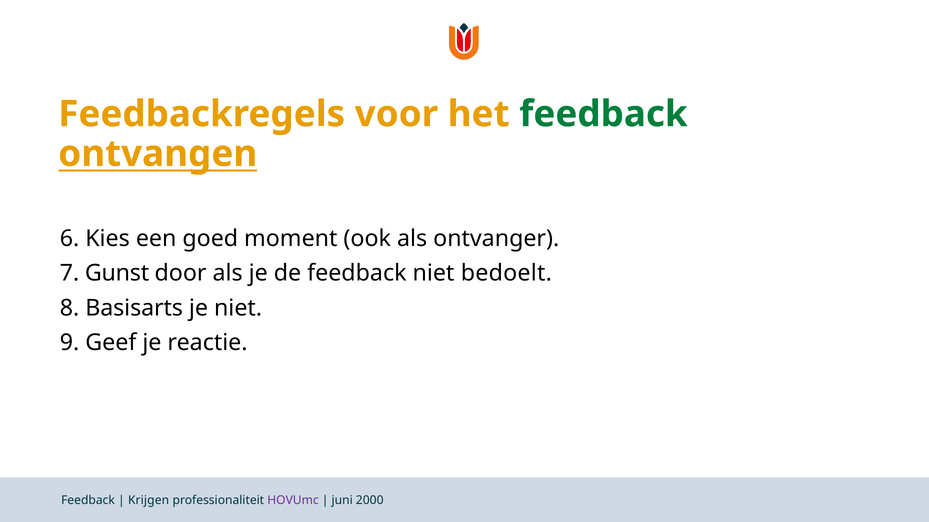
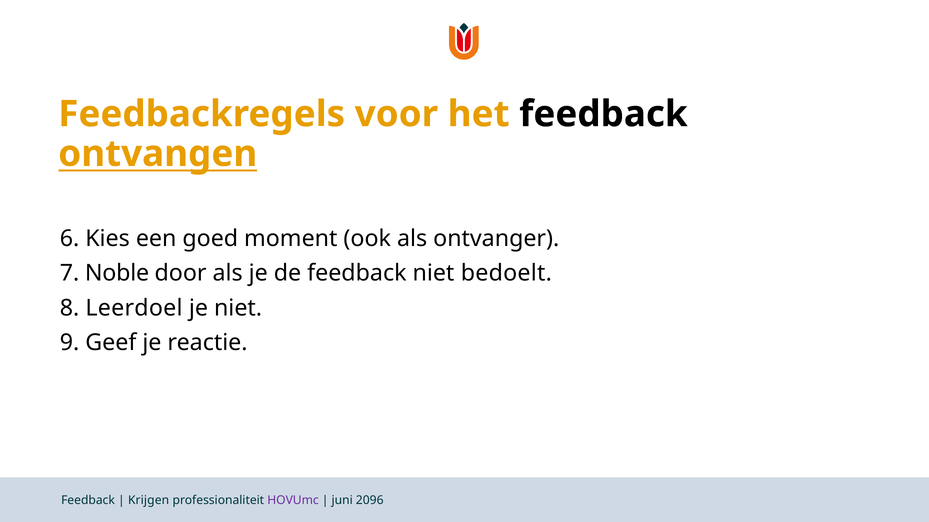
feedback at (603, 114) colour: green -> black
Gunst: Gunst -> Noble
Basisarts: Basisarts -> Leerdoel
2000: 2000 -> 2096
